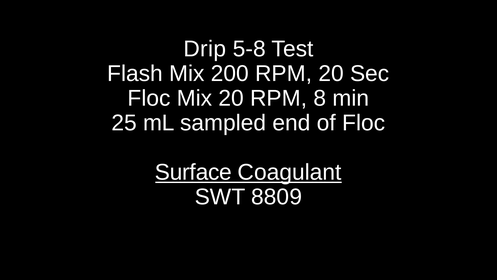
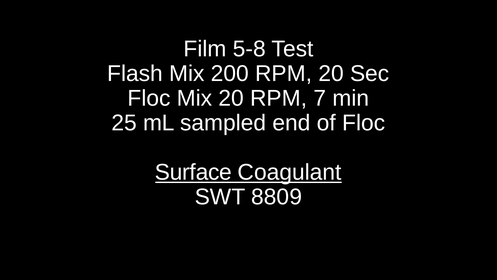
Drip: Drip -> Film
8: 8 -> 7
